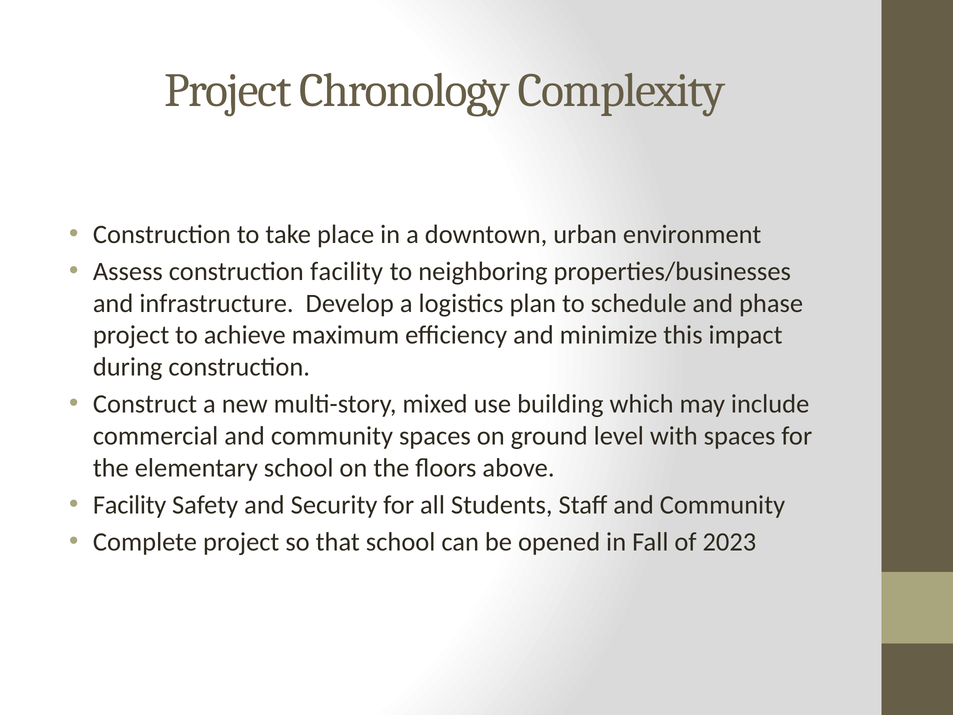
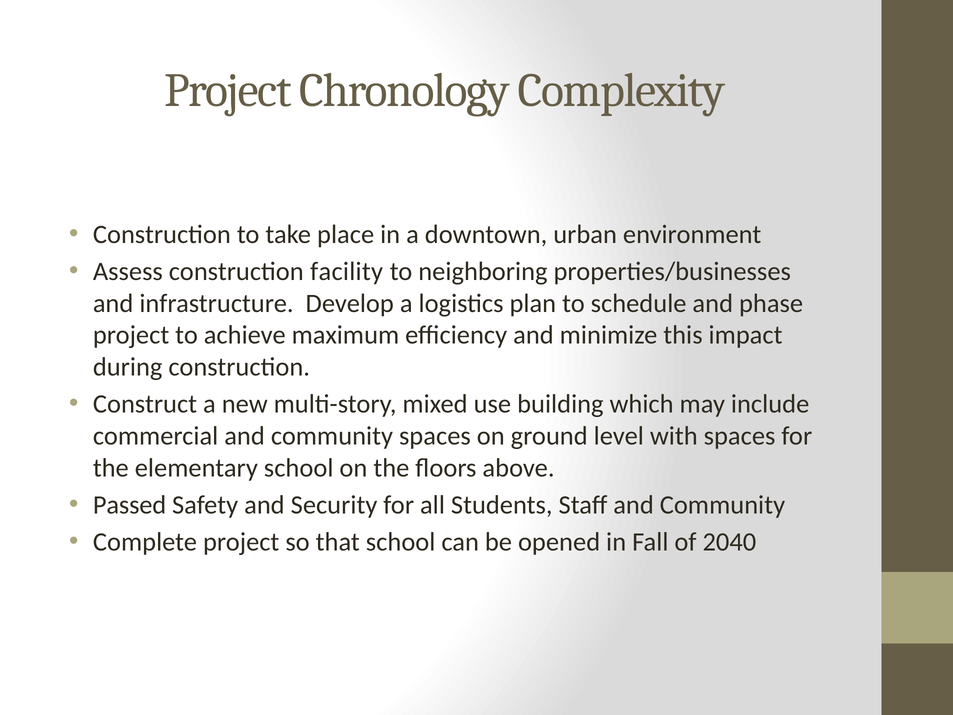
Facility at (130, 505): Facility -> Passed
2023: 2023 -> 2040
